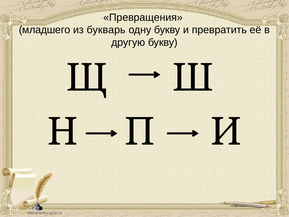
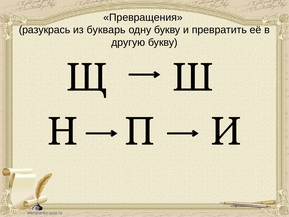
младшего: младшего -> разукрась
